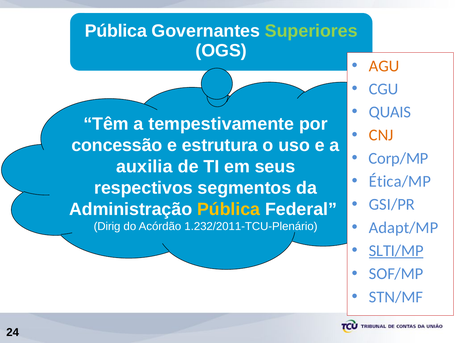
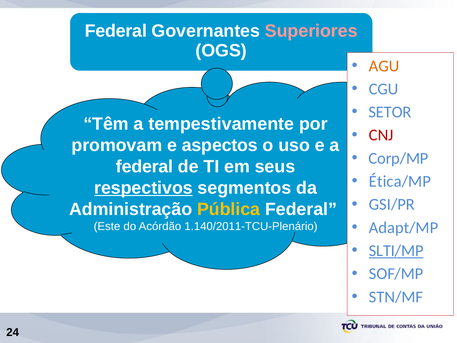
Pública at (116, 31): Pública -> Federal
Superiores colour: light green -> pink
QUAIS: QUAIS -> SETOR
CNJ colour: orange -> red
concessão: concessão -> promovam
estrutura: estrutura -> aspectos
auxilia at (144, 166): auxilia -> federal
respectivos underline: none -> present
Dirig: Dirig -> Este
1.232/2011-TCU-Plenário: 1.232/2011-TCU-Plenário -> 1.140/2011-TCU-Plenário
